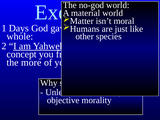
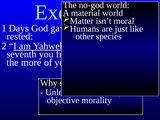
whole: whole -> rested
concept: concept -> seventh
